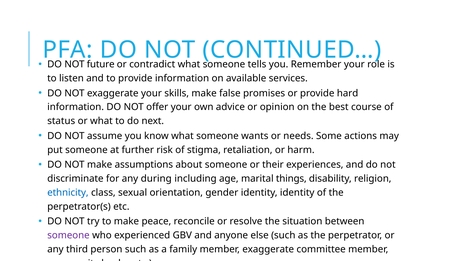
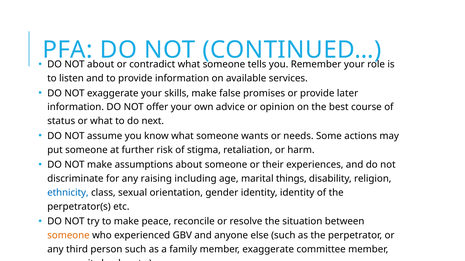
future at (101, 65): future -> about
hard: hard -> later
during: during -> raising
someone at (68, 236) colour: purple -> orange
